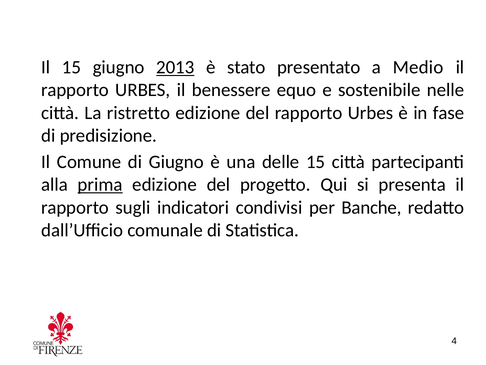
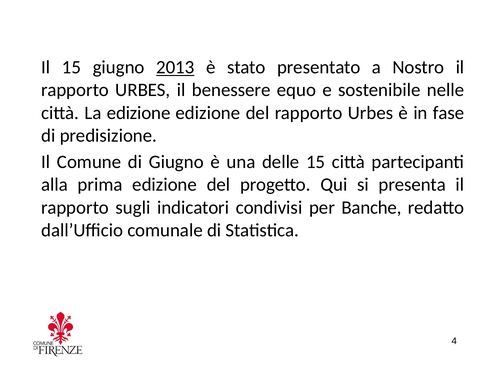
Medio: Medio -> Nostro
La ristretto: ristretto -> edizione
prima underline: present -> none
